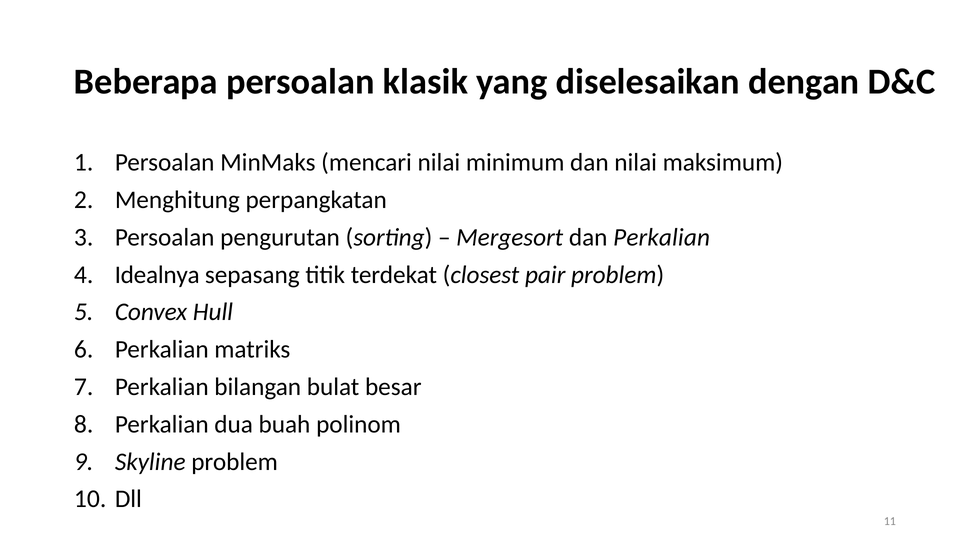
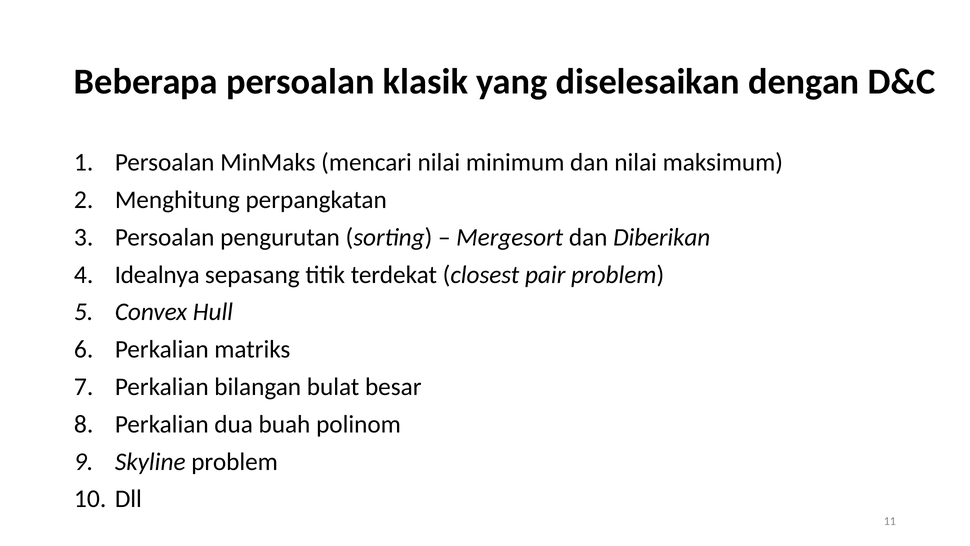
dan Perkalian: Perkalian -> Diberikan
